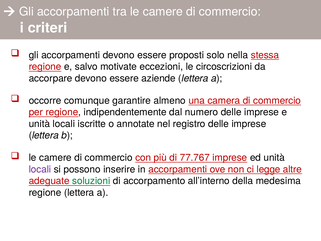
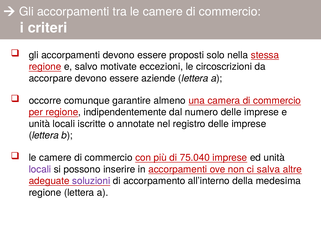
77.767: 77.767 -> 75.040
legge: legge -> salva
soluzioni colour: green -> purple
